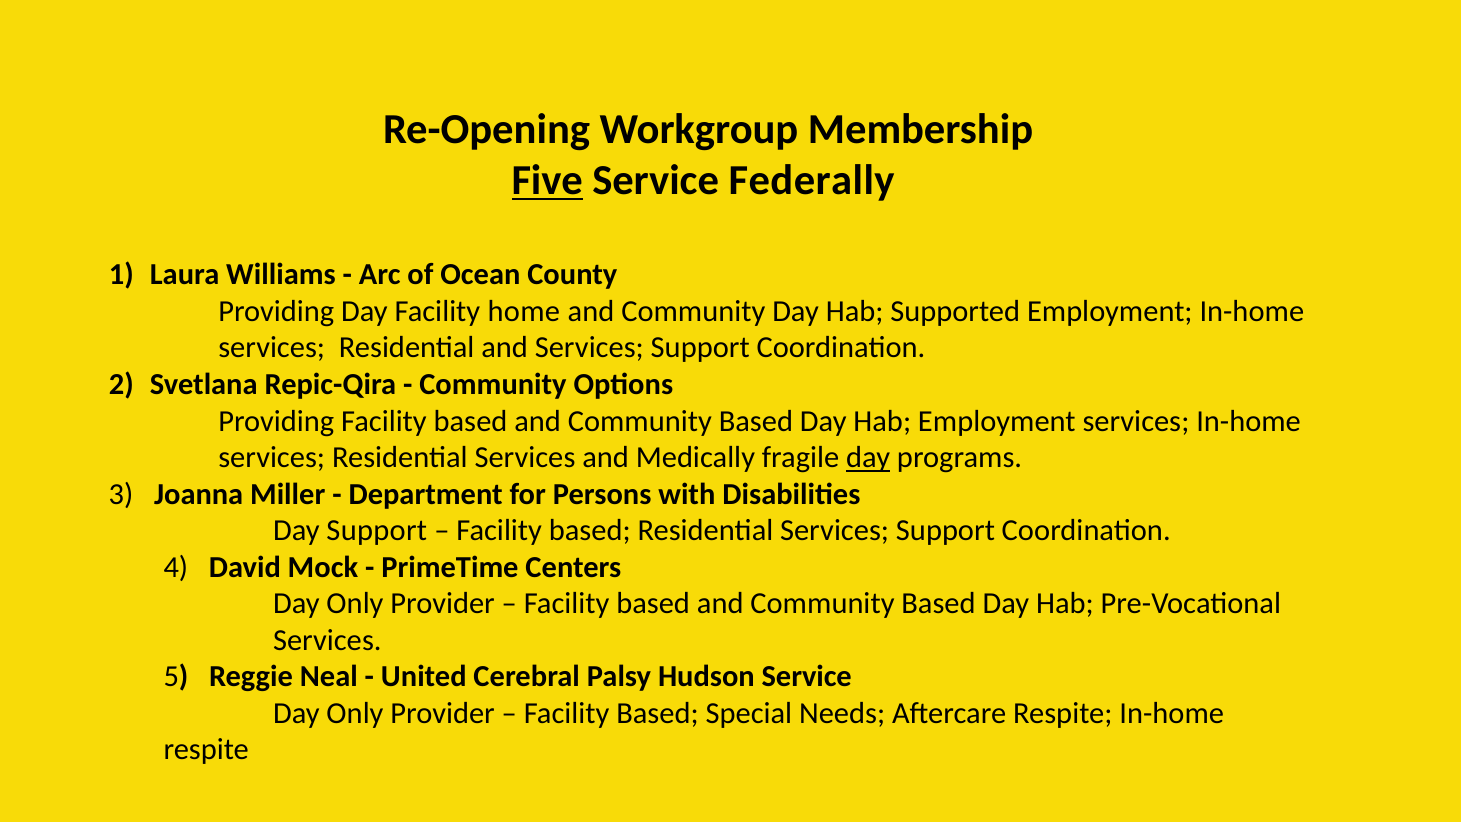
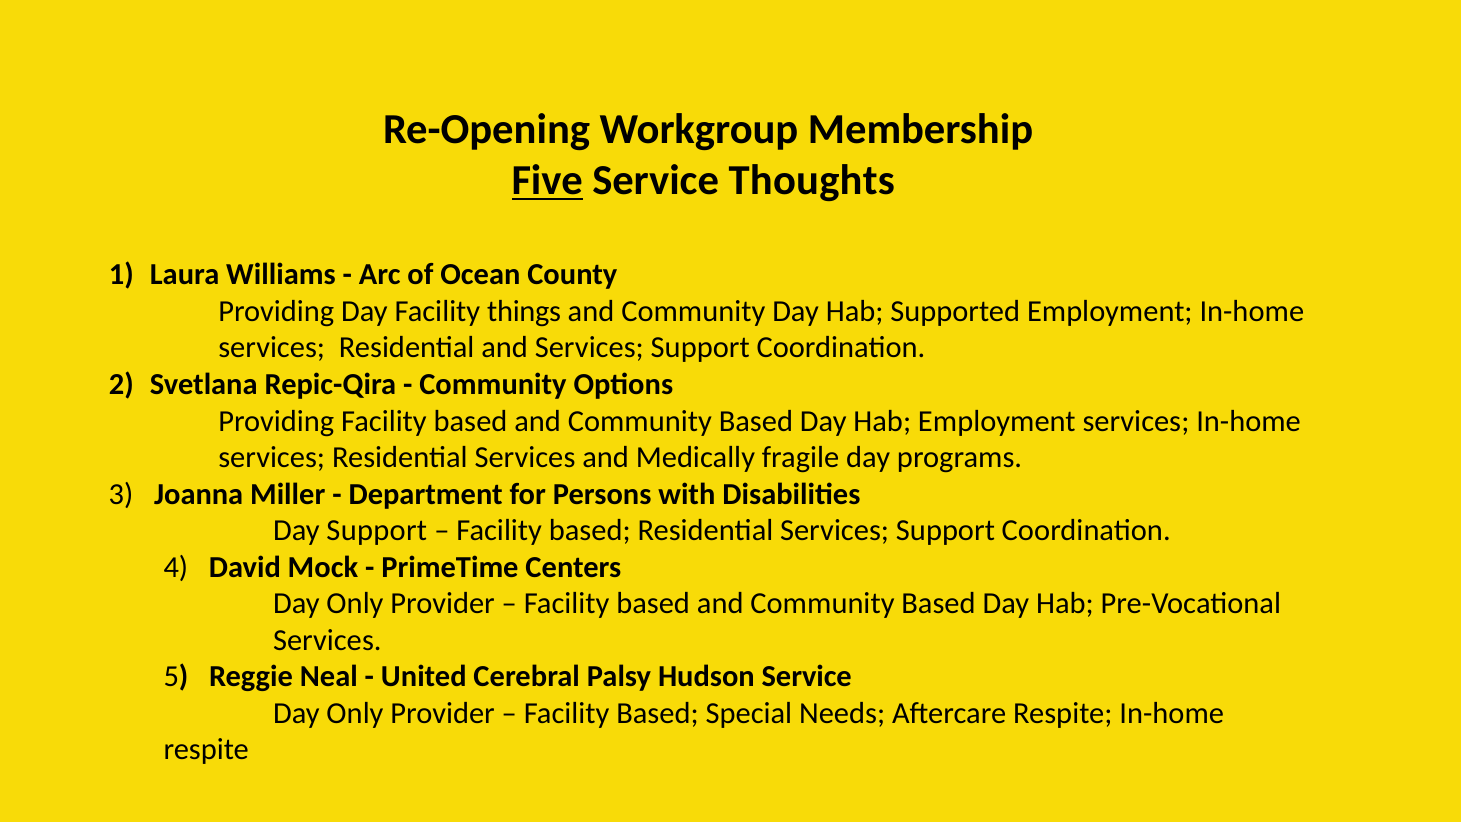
Federally: Federally -> Thoughts
home: home -> things
day at (868, 458) underline: present -> none
